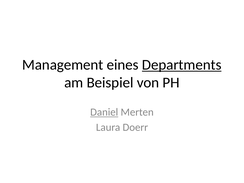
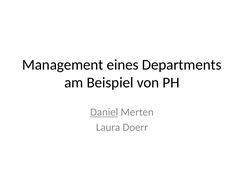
Departments underline: present -> none
